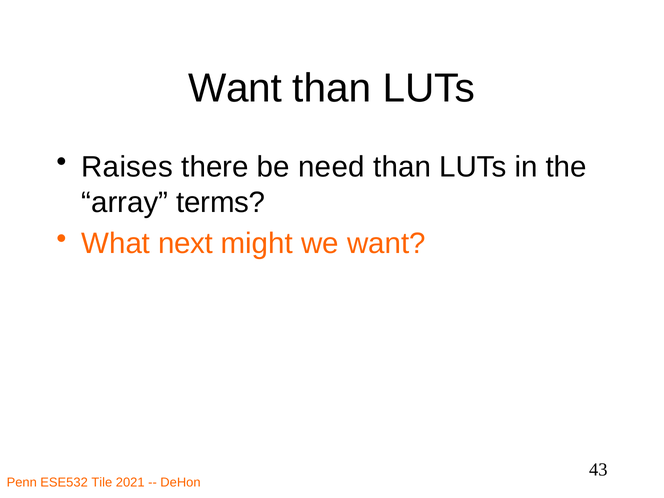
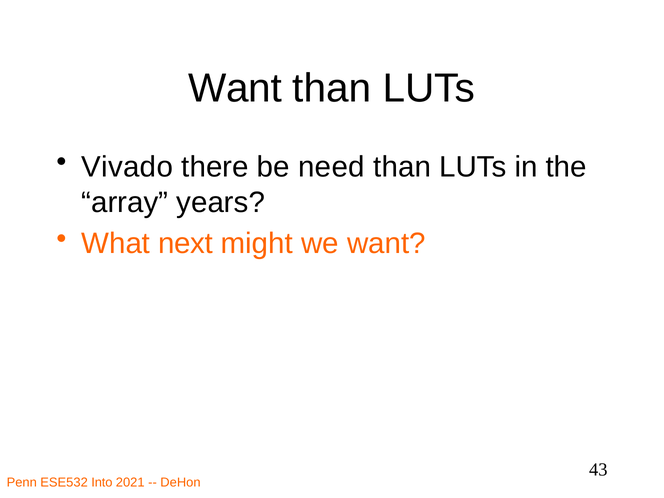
Raises: Raises -> Vivado
terms: terms -> years
Tile: Tile -> Into
